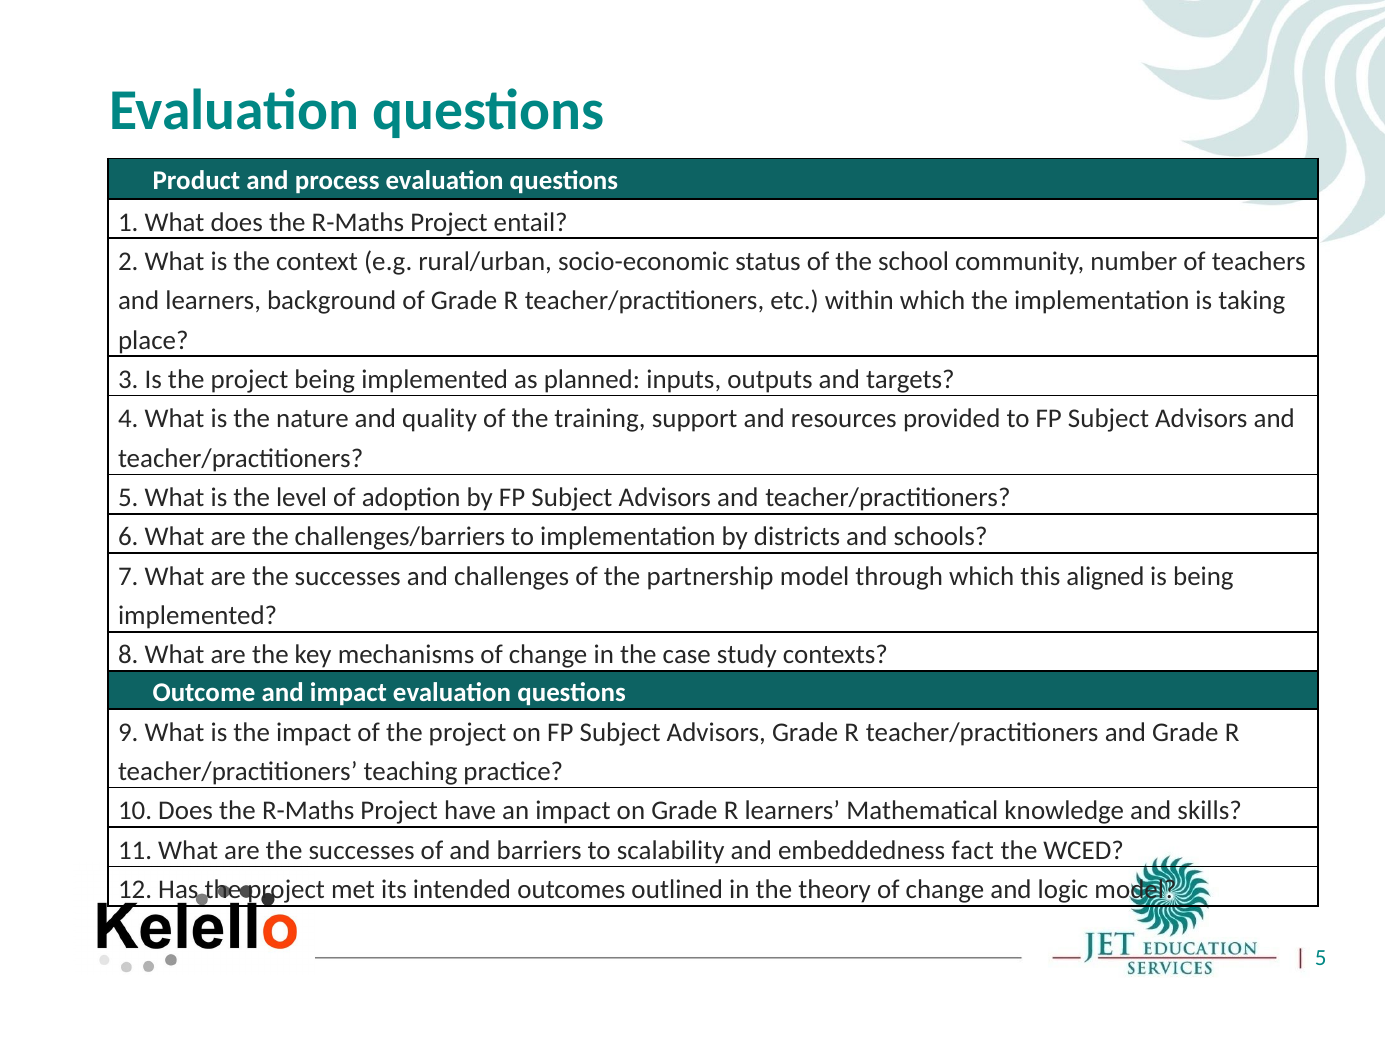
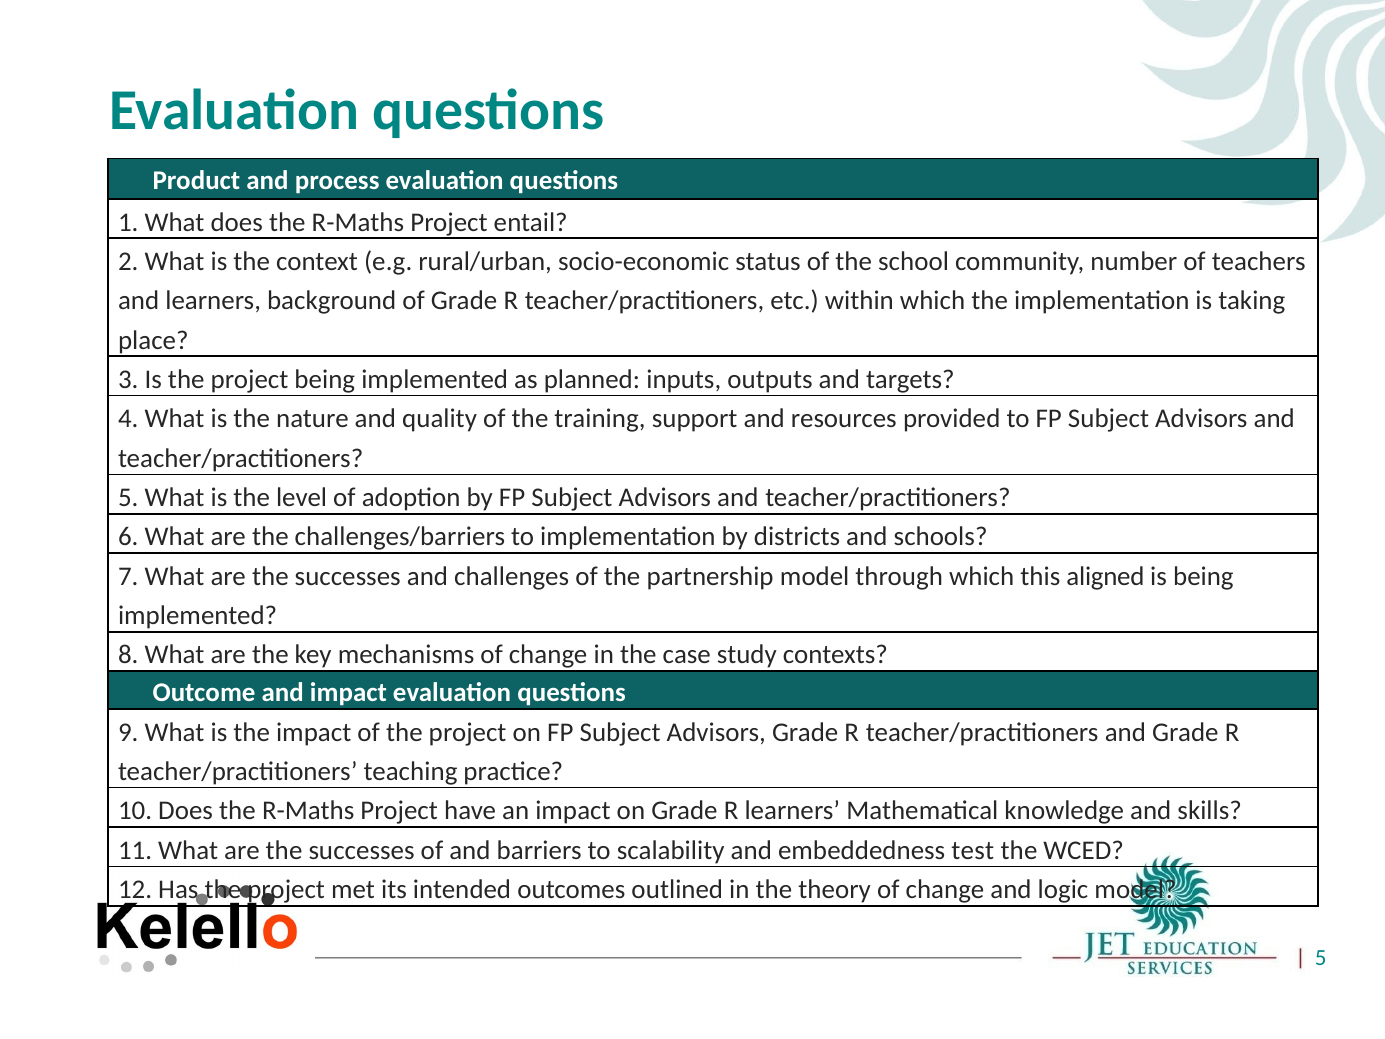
fact: fact -> test
